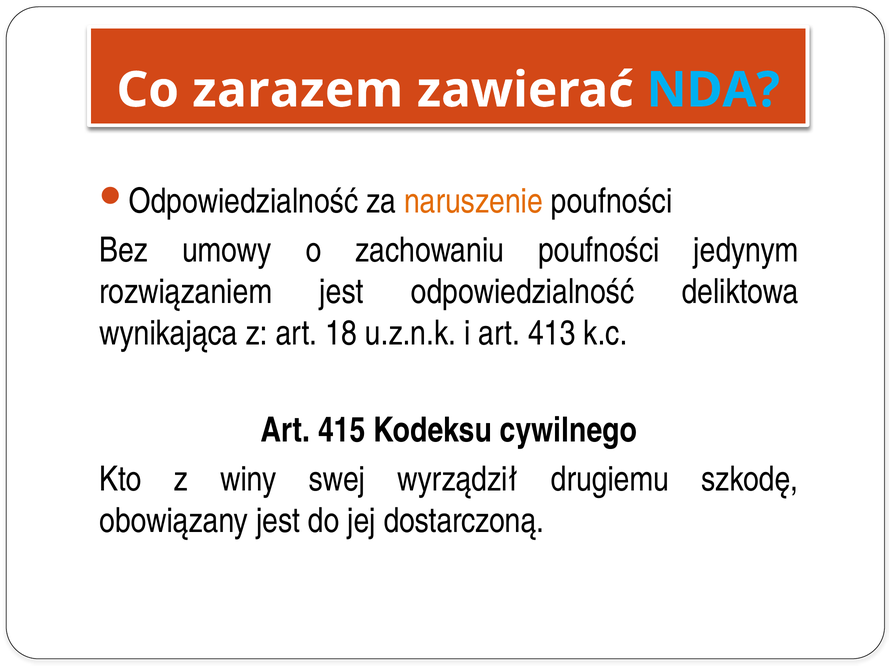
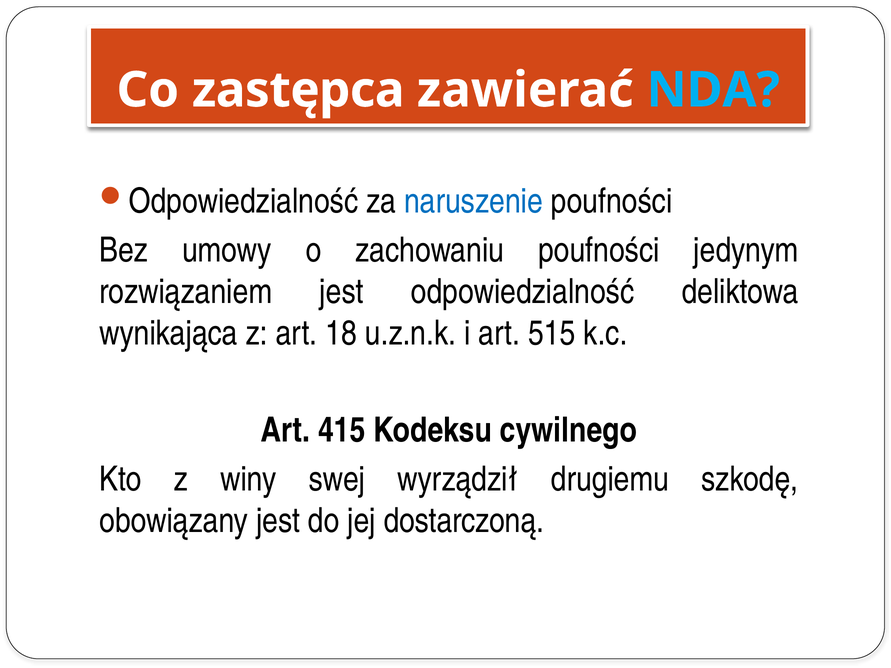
zarazem: zarazem -> zastępca
naruszenie colour: orange -> blue
413: 413 -> 515
